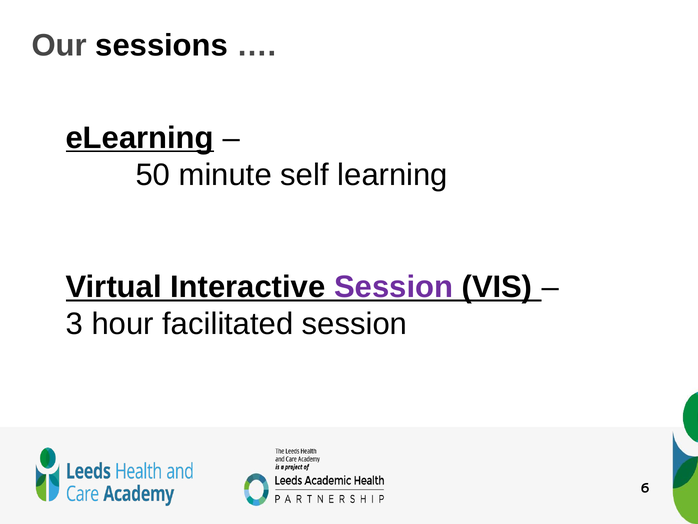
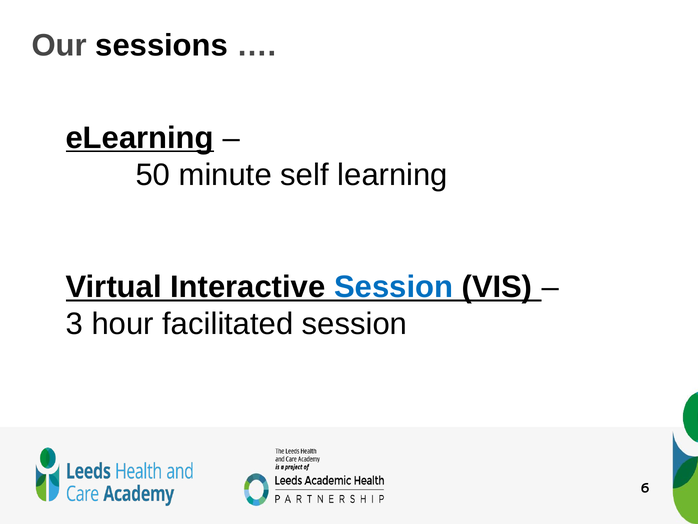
Session at (394, 287) colour: purple -> blue
